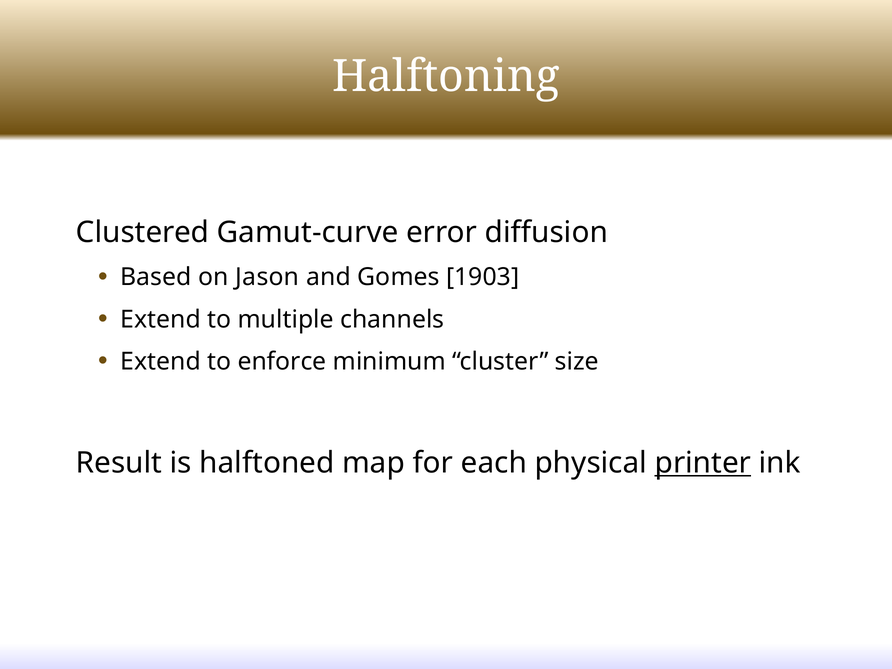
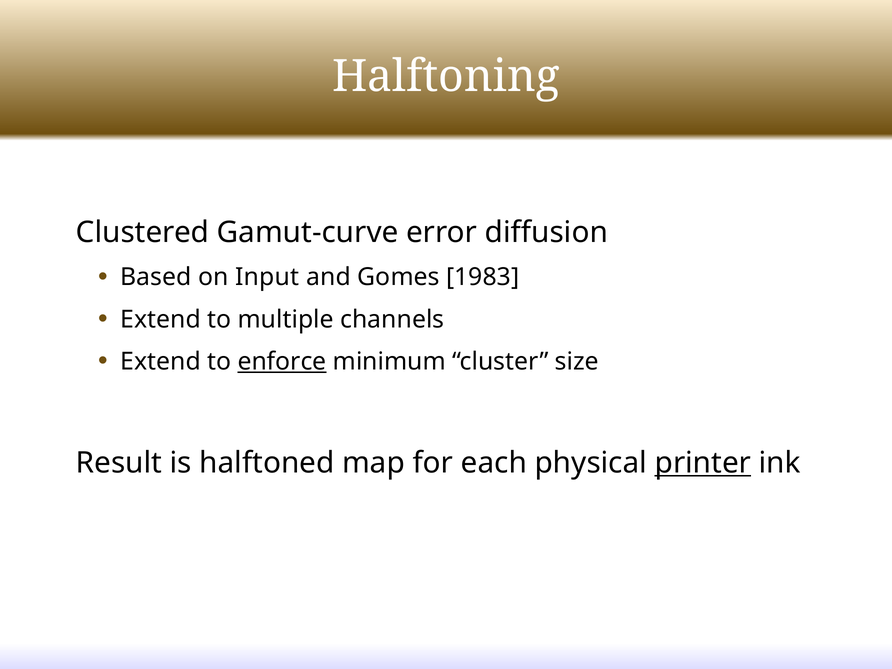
Jason: Jason -> Input
1903: 1903 -> 1983
enforce underline: none -> present
